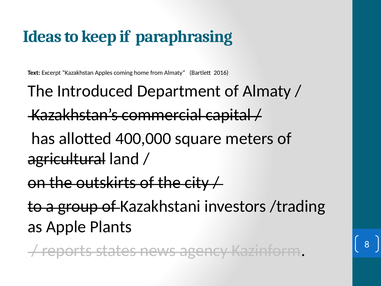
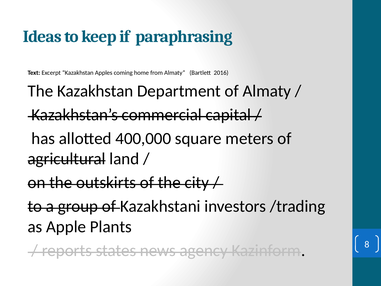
The Introduced: Introduced -> Kazakhstan
